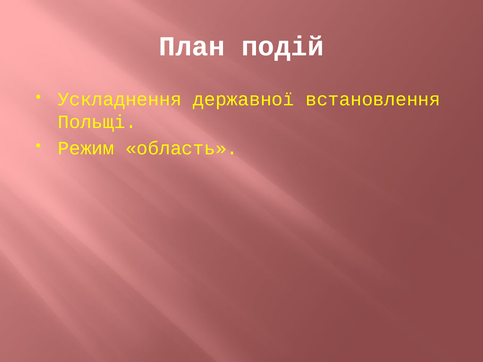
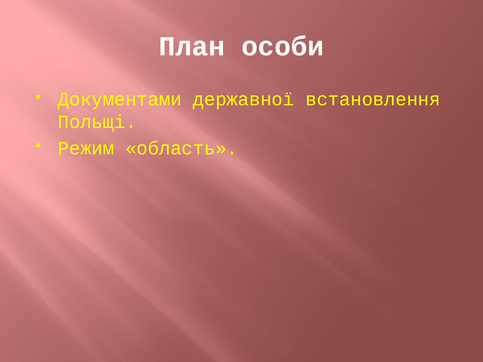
подій: подій -> особи
Ускладнення: Ускладнення -> Документами
